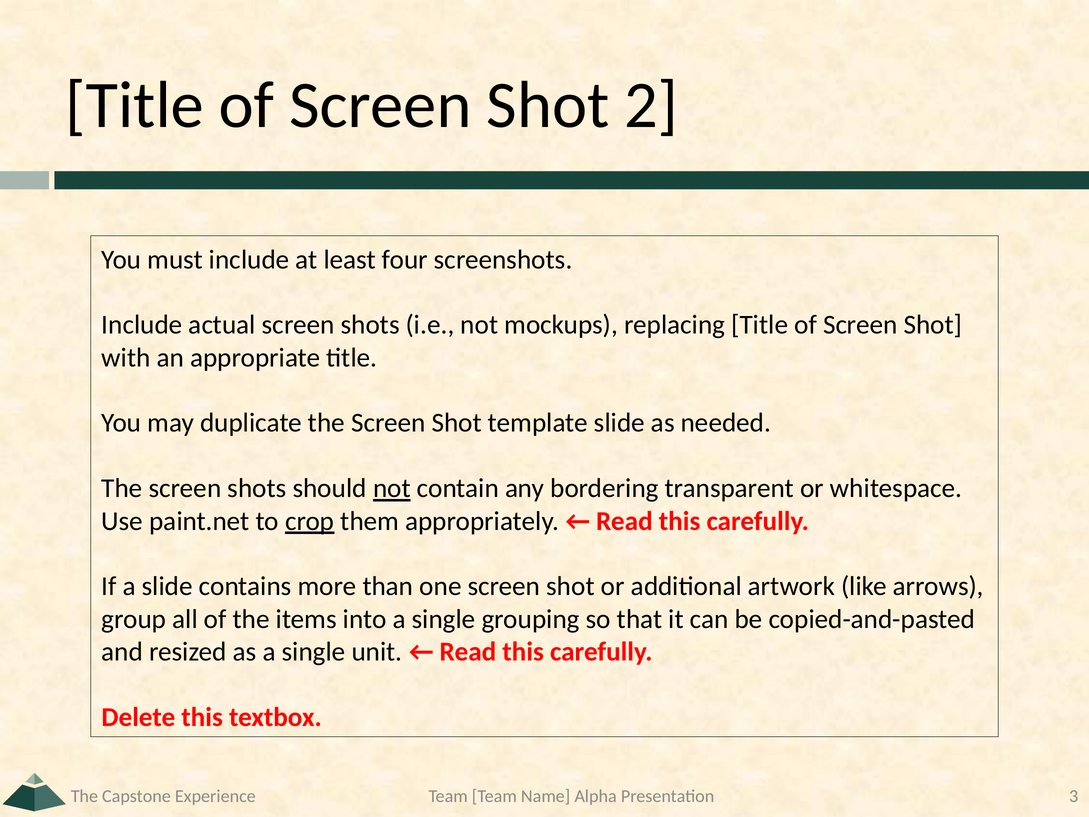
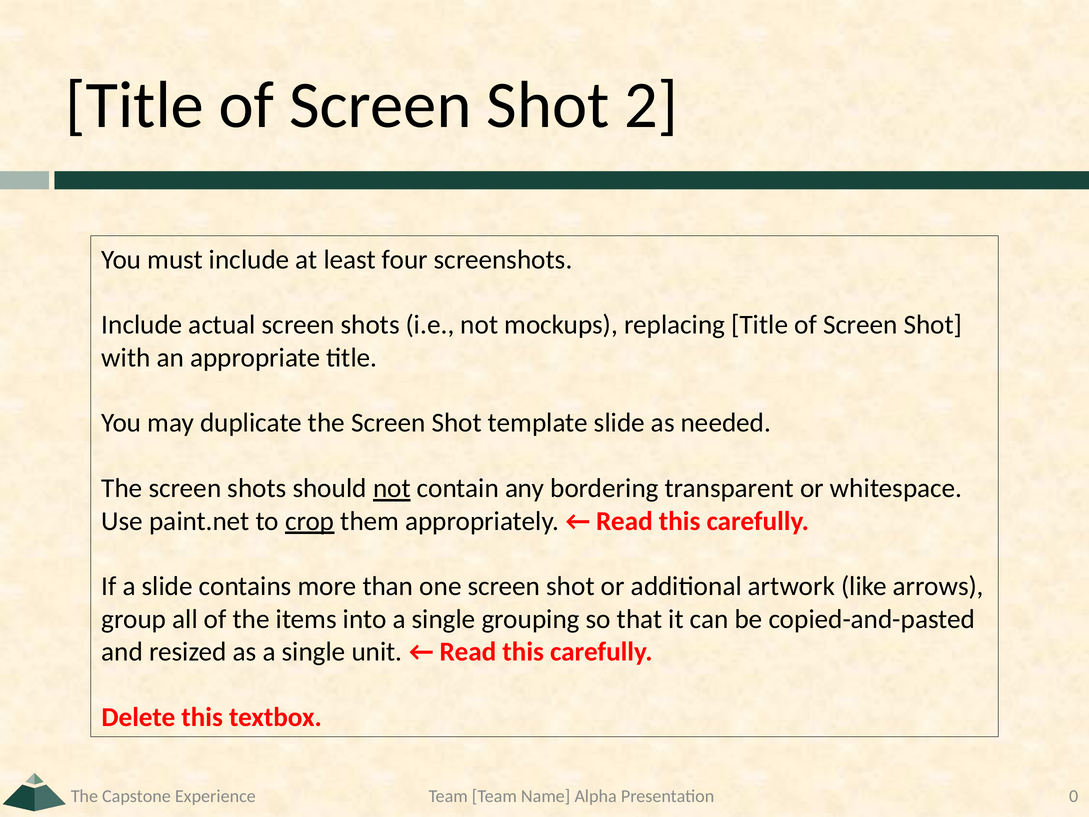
3: 3 -> 0
